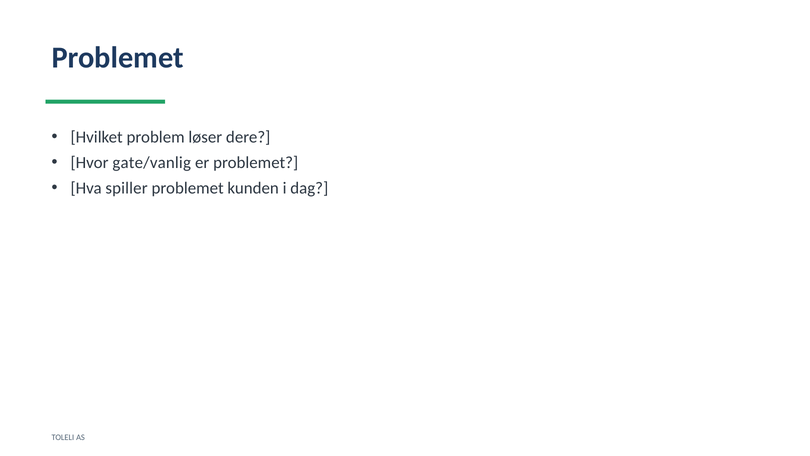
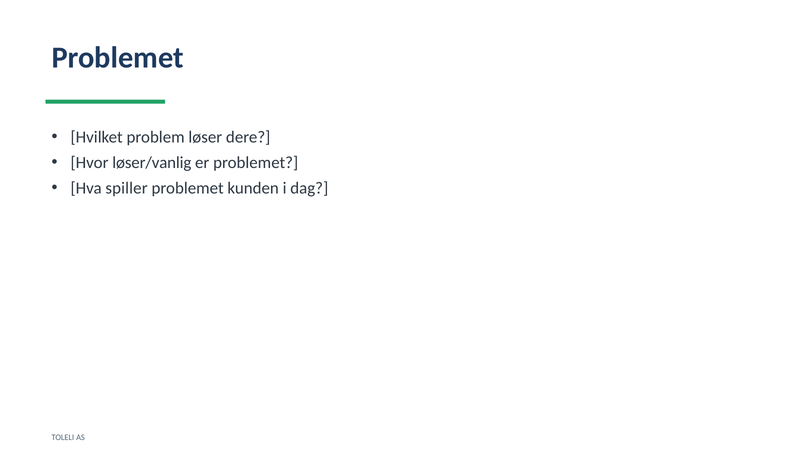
gate/vanlig: gate/vanlig -> løser/vanlig
